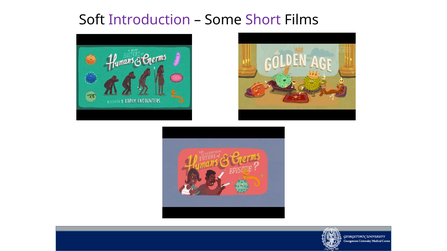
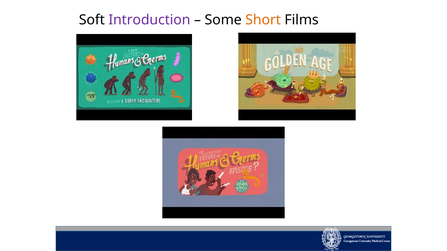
Short colour: purple -> orange
